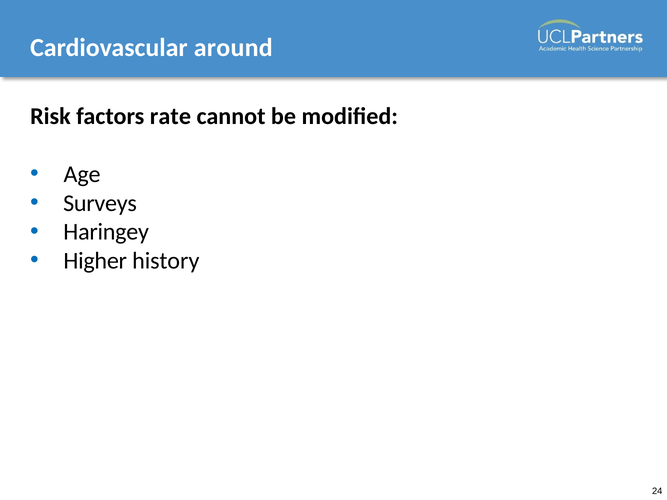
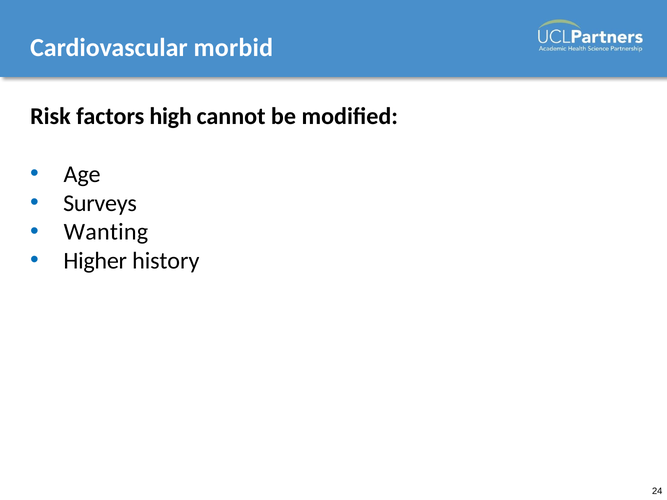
around: around -> morbid
rate: rate -> high
Haringey: Haringey -> Wanting
